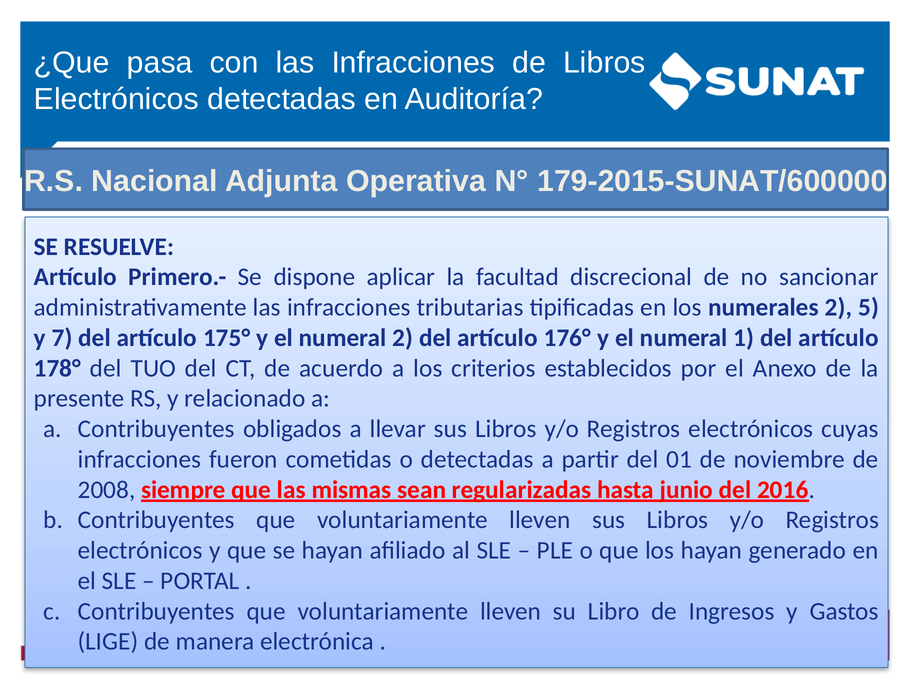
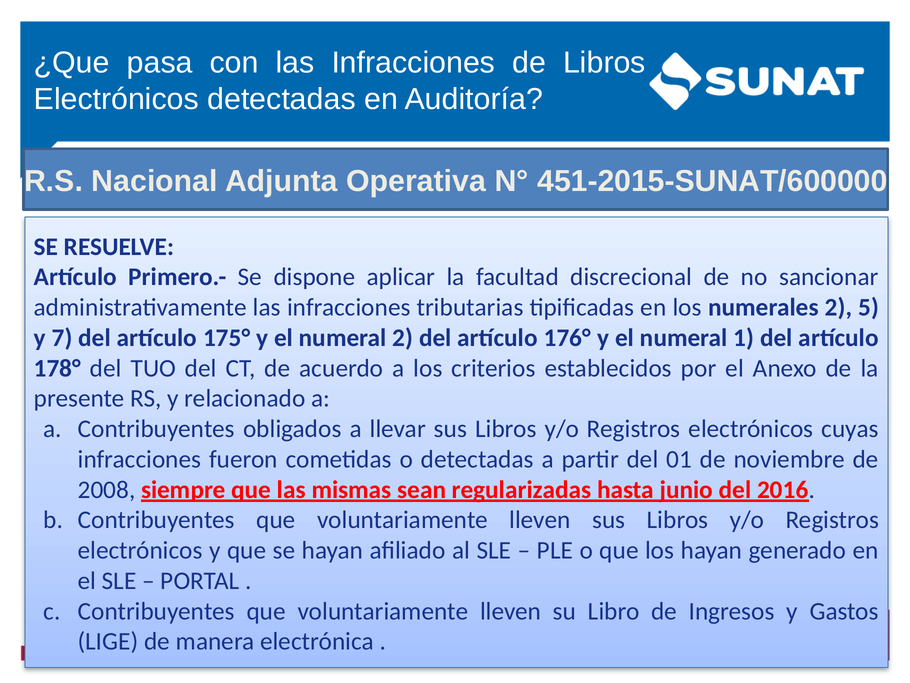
179-2015-SUNAT/600000: 179-2015-SUNAT/600000 -> 451-2015-SUNAT/600000
